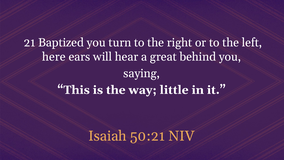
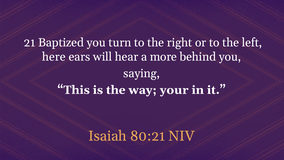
great: great -> more
little: little -> your
50:21: 50:21 -> 80:21
